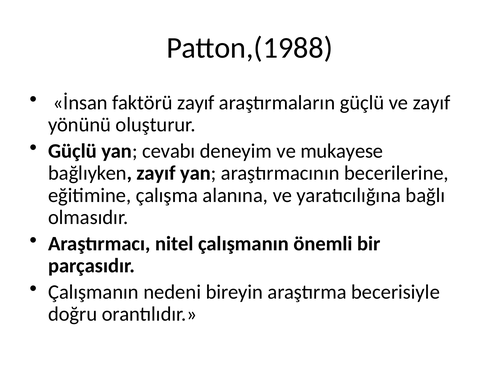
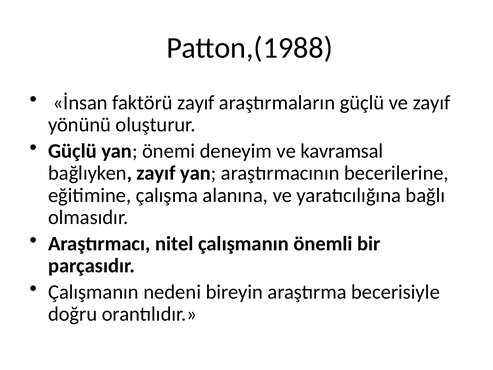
cevabı: cevabı -> önemi
mukayese: mukayese -> kavramsal
